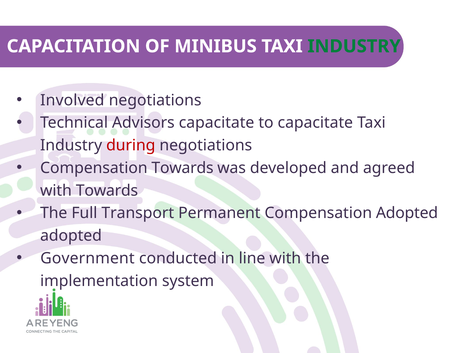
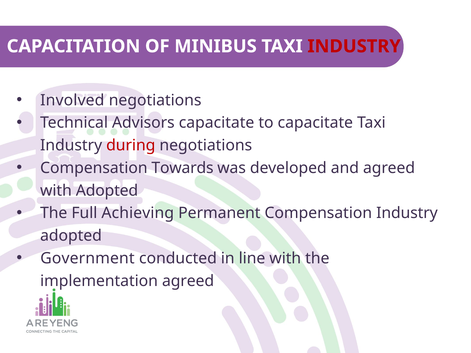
INDUSTRY at (354, 46) colour: green -> red
with Towards: Towards -> Adopted
Transport: Transport -> Achieving
Compensation Adopted: Adopted -> Industry
implementation system: system -> agreed
